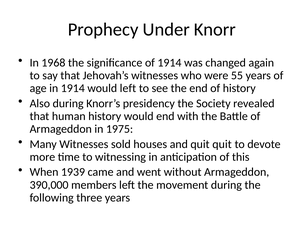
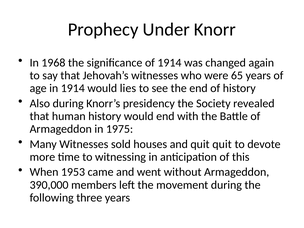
55: 55 -> 65
would left: left -> lies
1939: 1939 -> 1953
